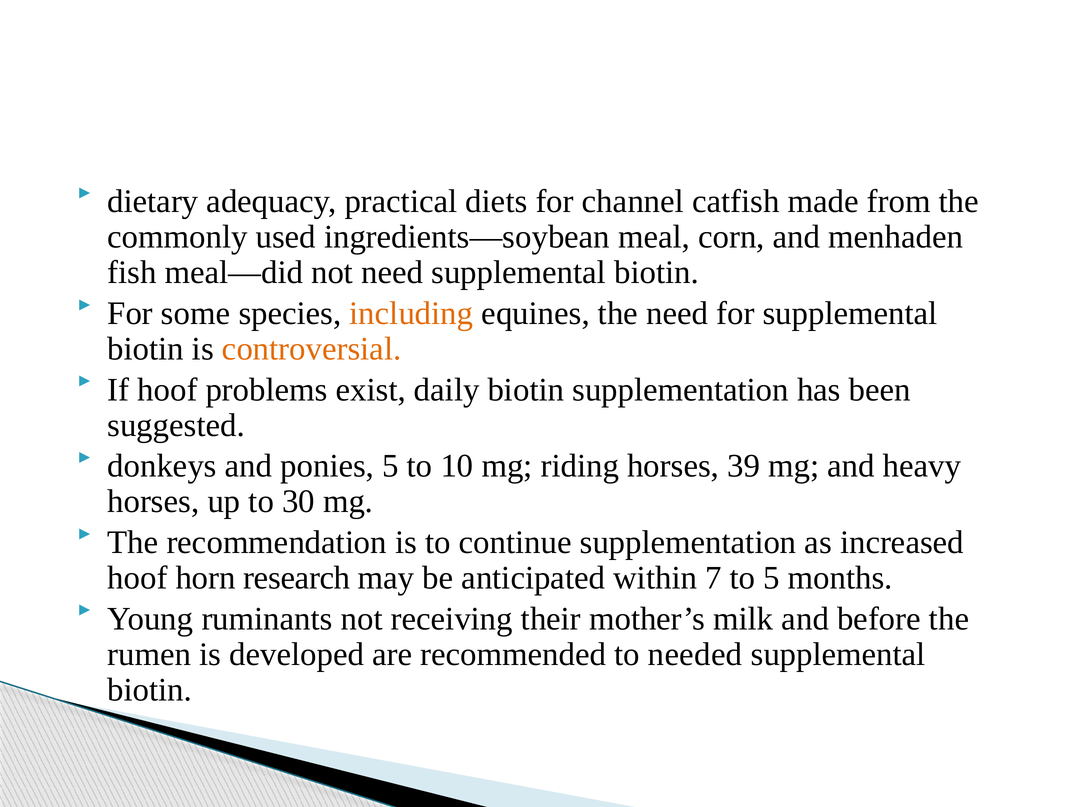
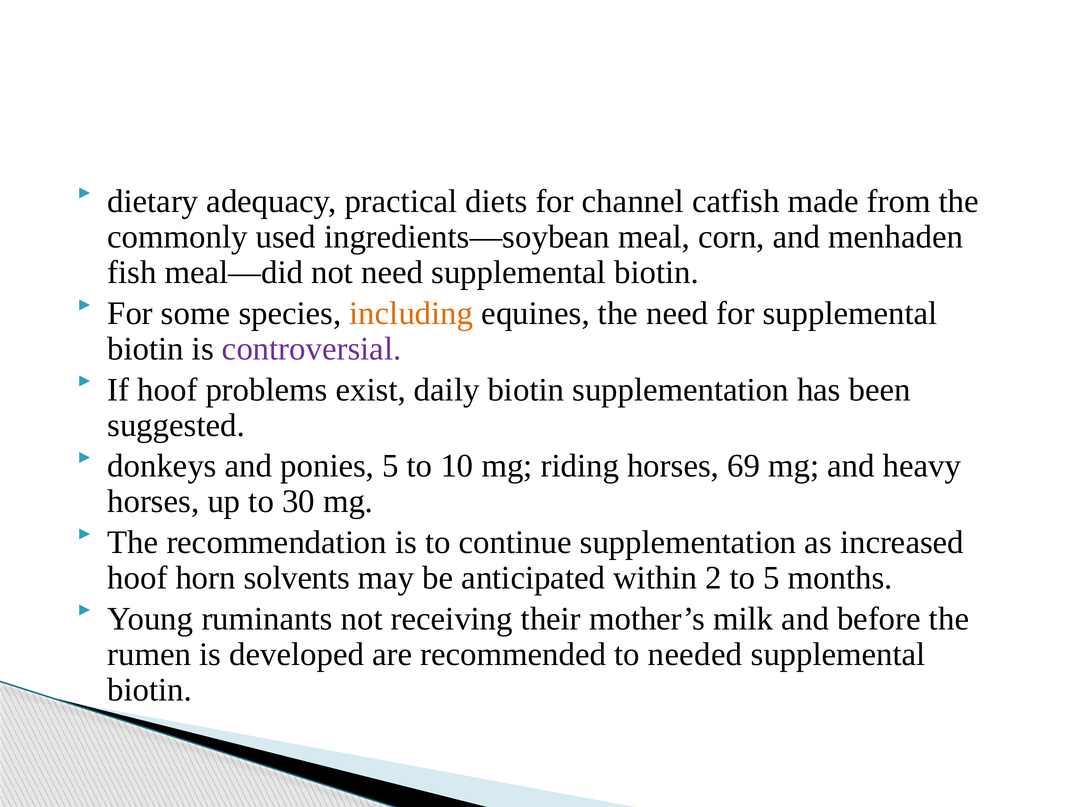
controversial colour: orange -> purple
39: 39 -> 69
research: research -> solvents
7: 7 -> 2
